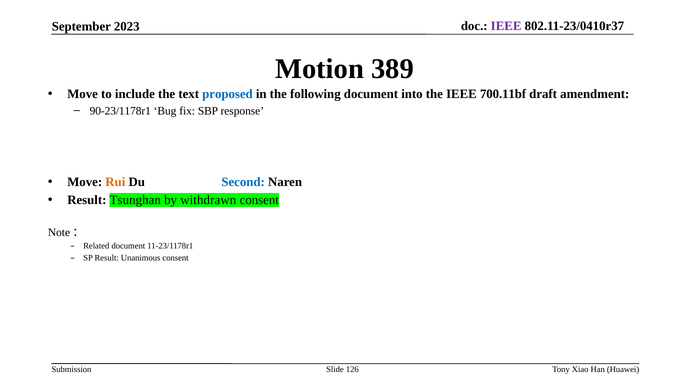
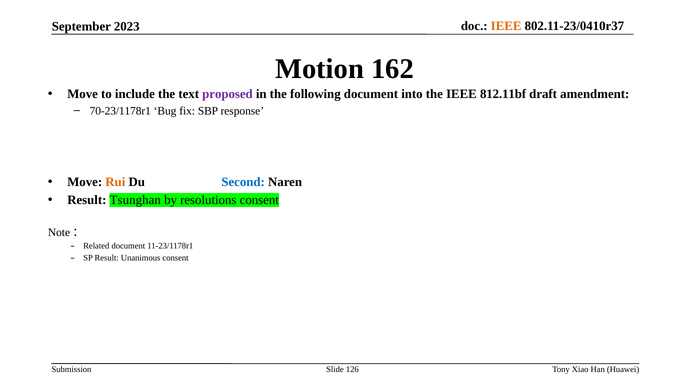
IEEE at (506, 26) colour: purple -> orange
389: 389 -> 162
proposed colour: blue -> purple
700.11bf: 700.11bf -> 812.11bf
90-23/1178r1: 90-23/1178r1 -> 70-23/1178r1
withdrawn: withdrawn -> resolutions
